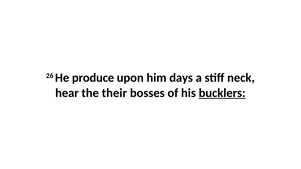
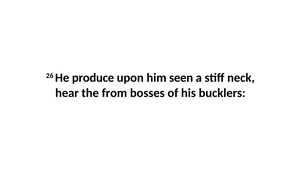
days: days -> seen
their: their -> from
bucklers underline: present -> none
